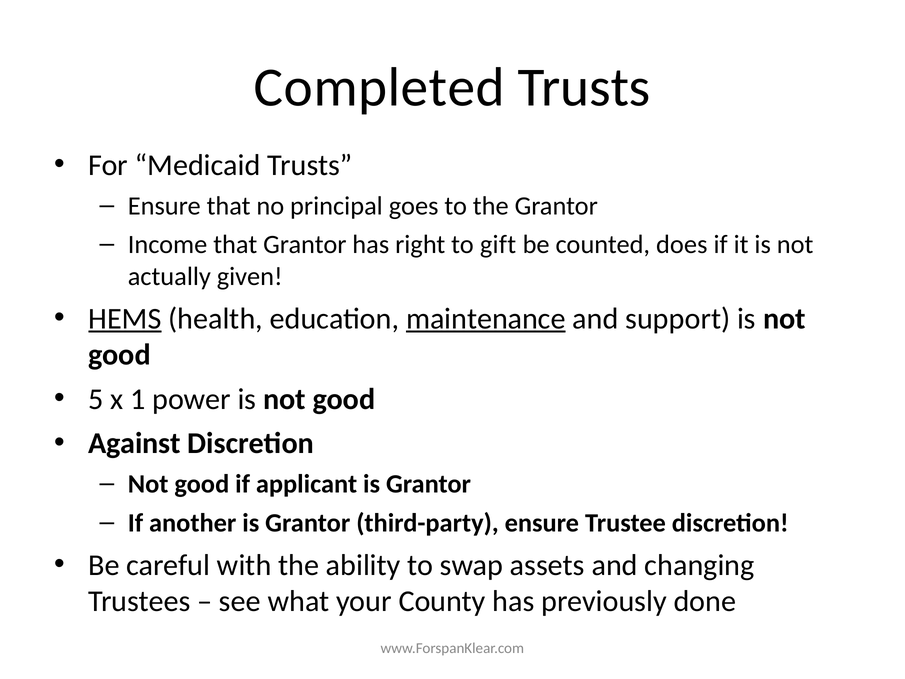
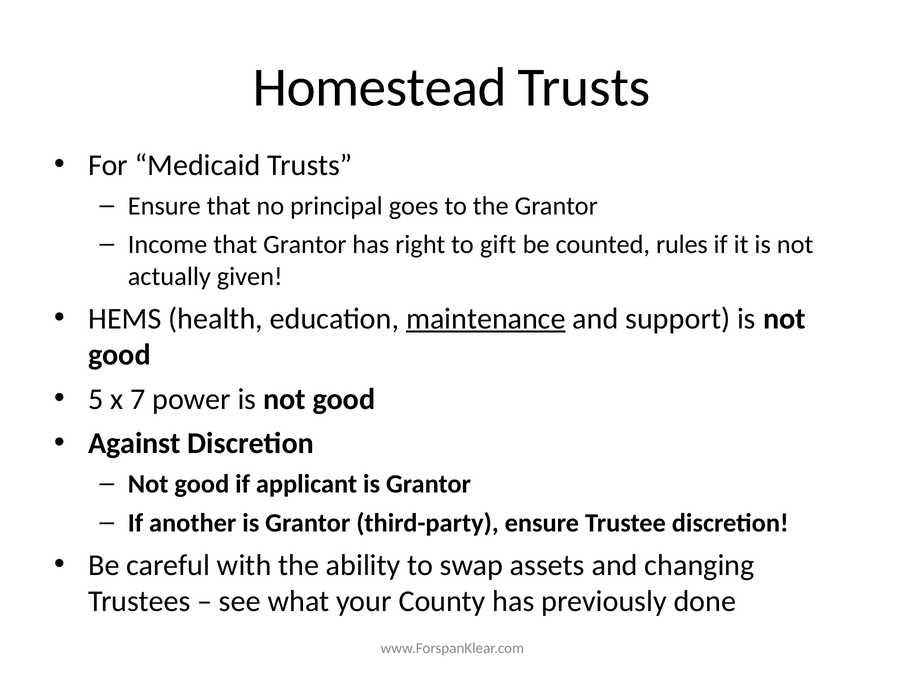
Completed: Completed -> Homestead
does: does -> rules
HEMS underline: present -> none
1: 1 -> 7
